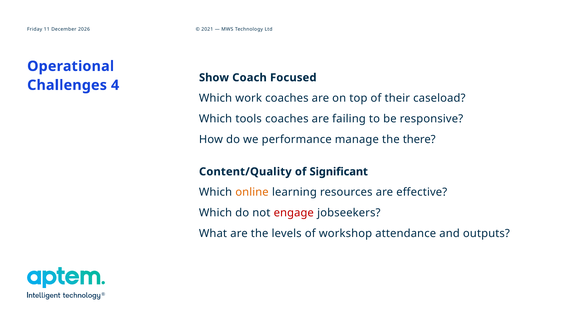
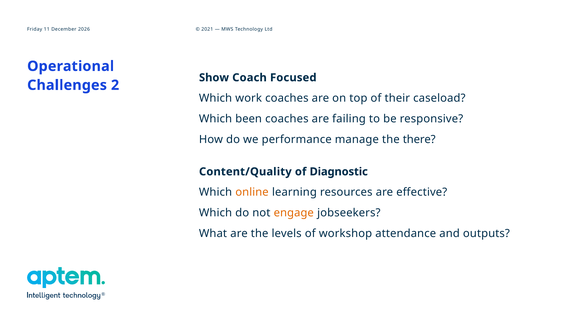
4: 4 -> 2
tools: tools -> been
Significant: Significant -> Diagnostic
engage colour: red -> orange
